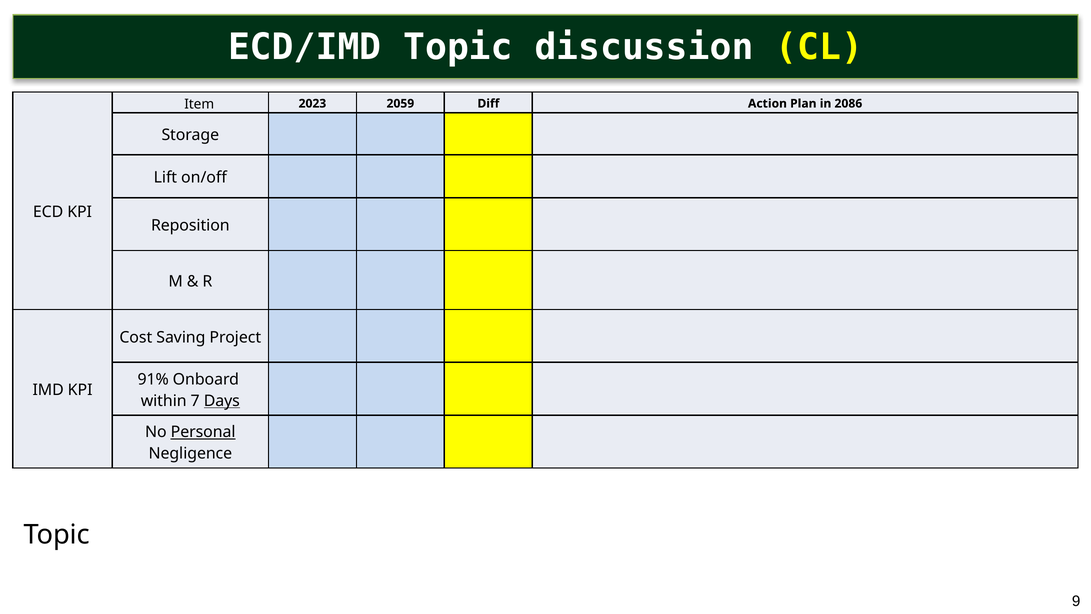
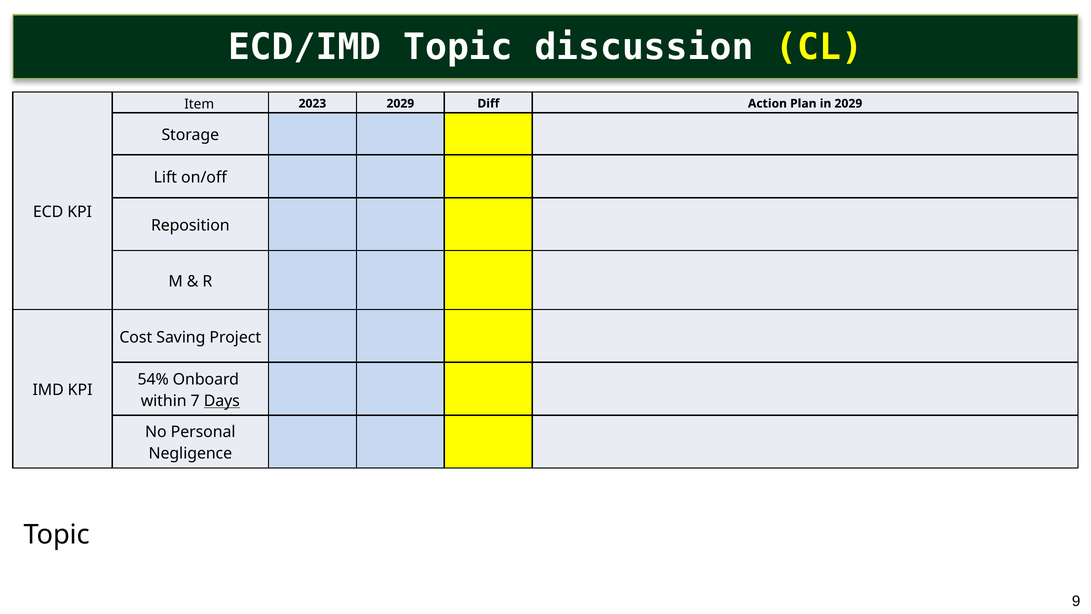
2023 2059: 2059 -> 2029
in 2086: 2086 -> 2029
91%: 91% -> 54%
Personal underline: present -> none
